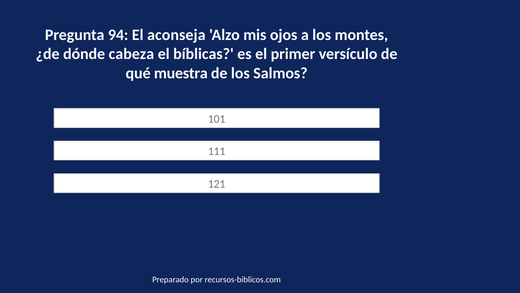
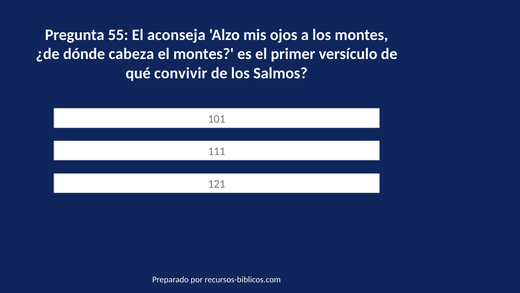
94: 94 -> 55
el bíblicas: bíblicas -> montes
muestra: muestra -> convivir
